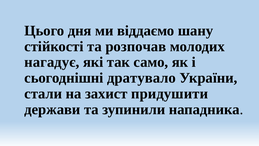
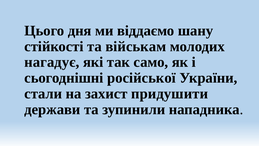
розпочав: розпочав -> військам
дратувало: дратувало -> російської
